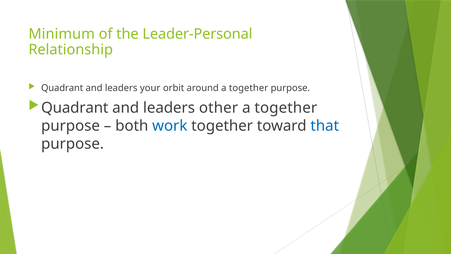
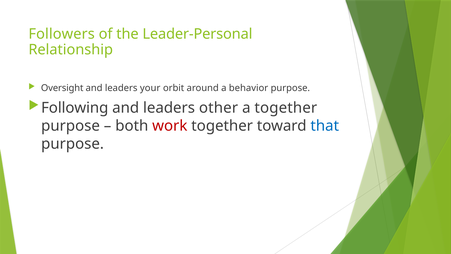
Minimum: Minimum -> Followers
Quadrant at (62, 88): Quadrant -> Oversight
around a together: together -> behavior
Quadrant at (75, 108): Quadrant -> Following
work colour: blue -> red
